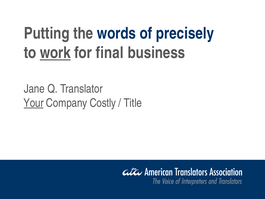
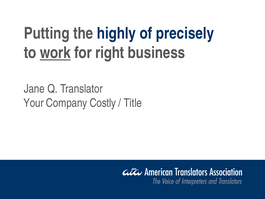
words: words -> highly
final: final -> right
Your underline: present -> none
